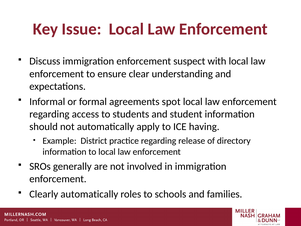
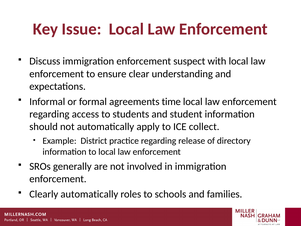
spot: spot -> time
having: having -> collect
